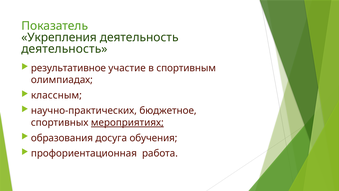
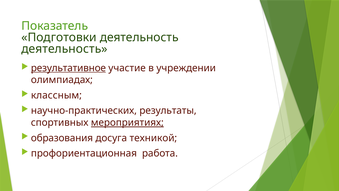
Укрепления: Укрепления -> Подготовки
результативное underline: none -> present
спортивным: спортивным -> учреждении
бюджетное: бюджетное -> результаты
обучения: обучения -> техникой
